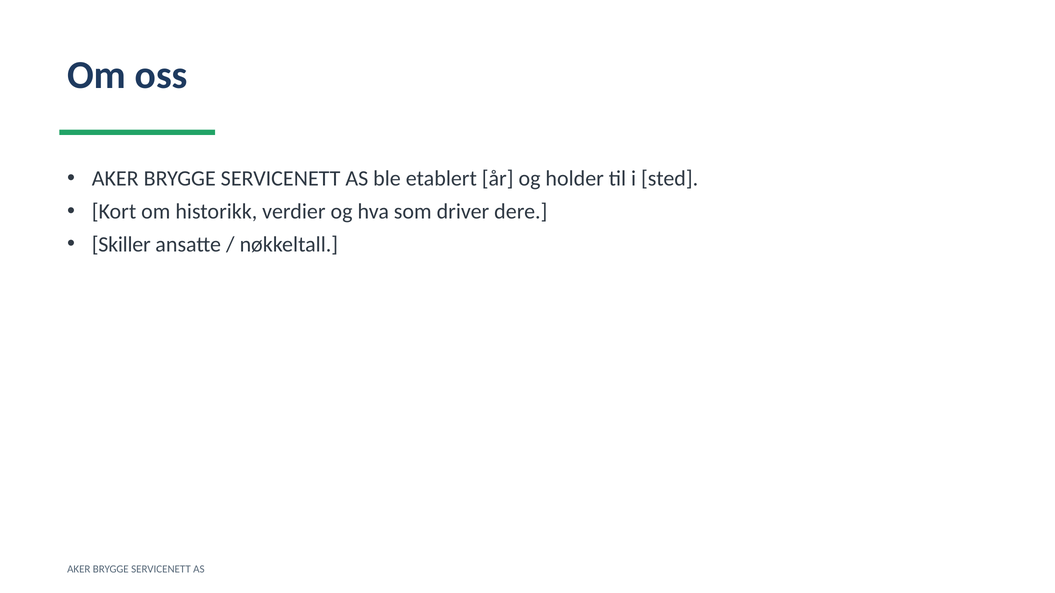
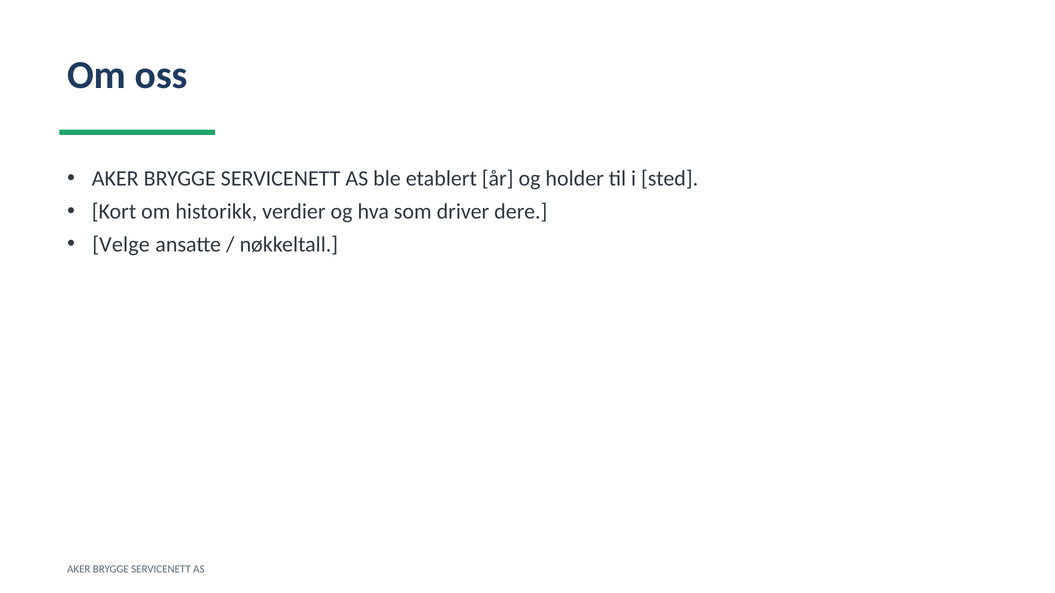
Skiller: Skiller -> Velge
